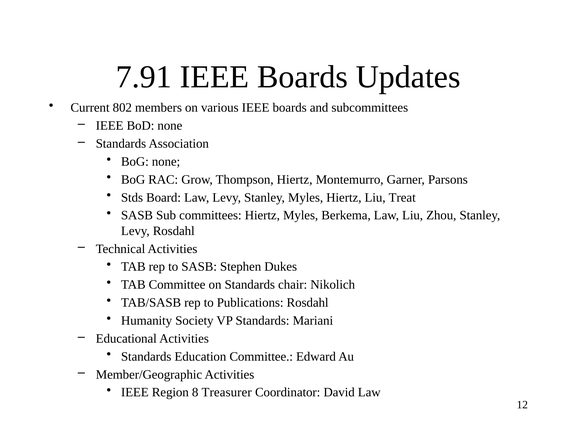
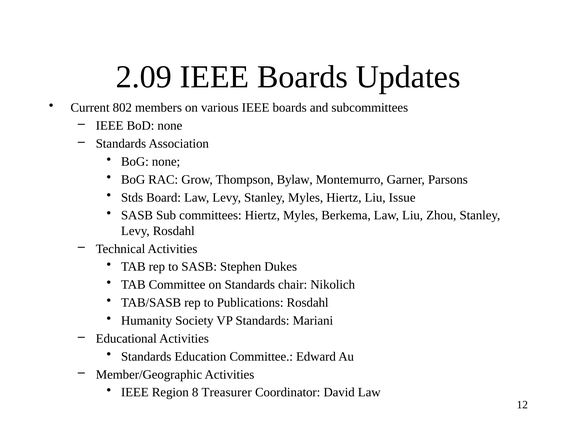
7.91: 7.91 -> 2.09
Thompson Hiertz: Hiertz -> Bylaw
Treat: Treat -> Issue
